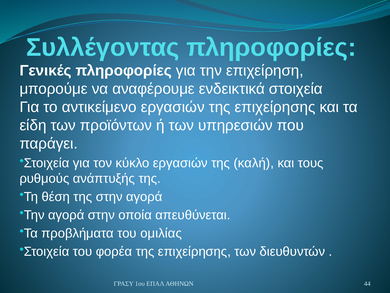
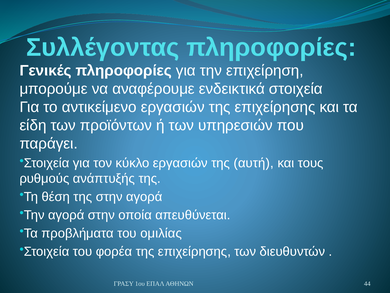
καλή: καλή -> αυτή
